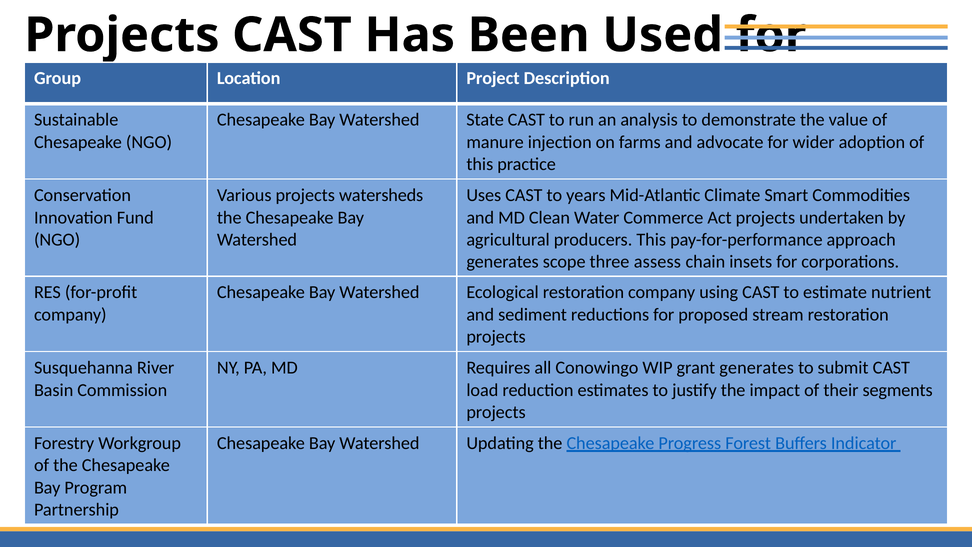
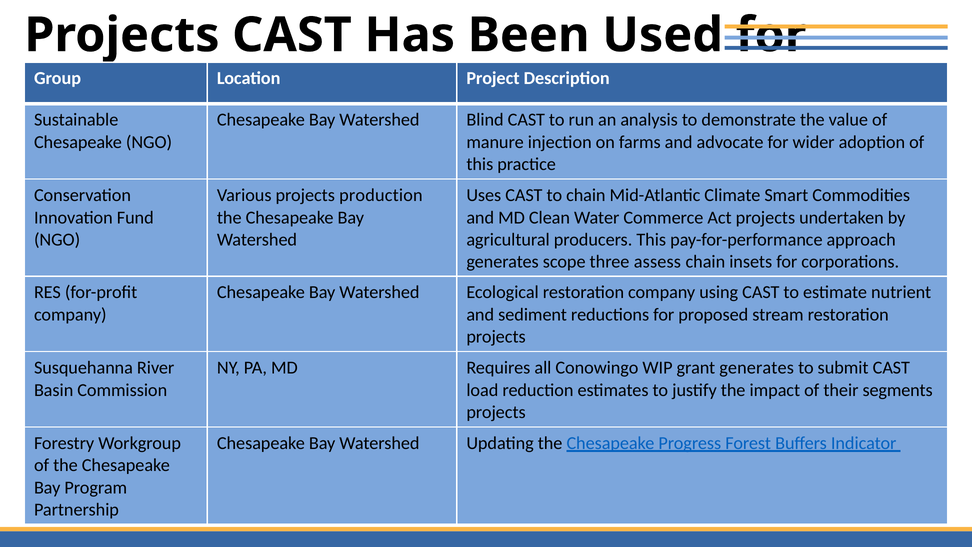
State: State -> Blind
watersheds: watersheds -> production
to years: years -> chain
